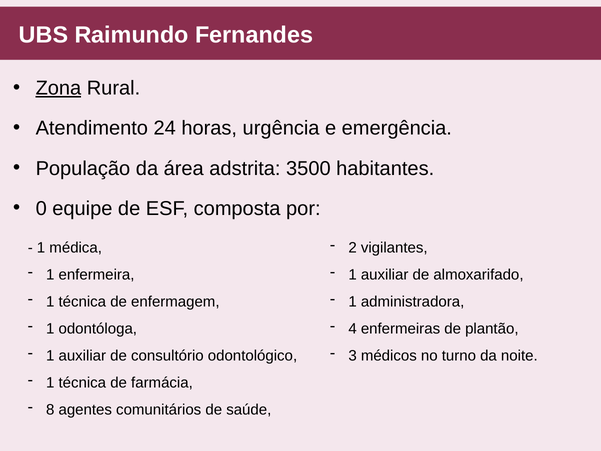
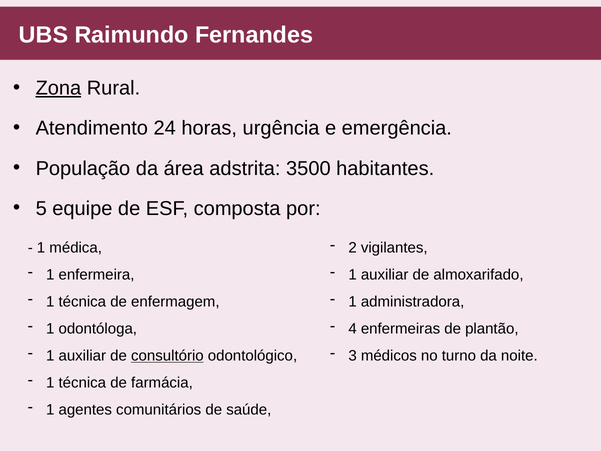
0: 0 -> 5
consultório underline: none -> present
8 at (50, 410): 8 -> 1
